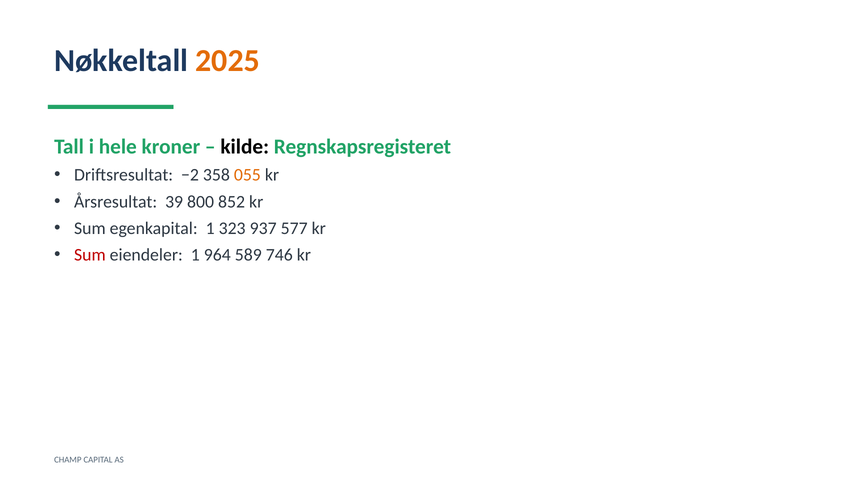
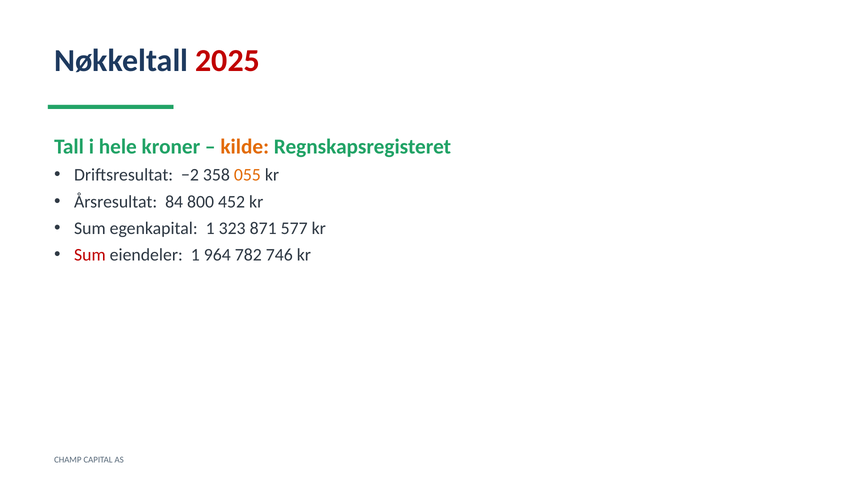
2025 colour: orange -> red
kilde colour: black -> orange
39: 39 -> 84
852: 852 -> 452
937: 937 -> 871
589: 589 -> 782
